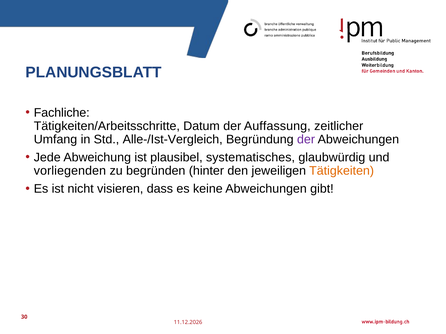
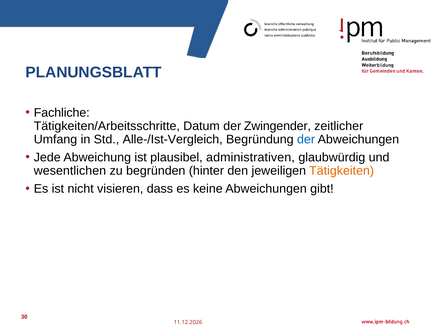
Auffassung: Auffassung -> Zwingender
der at (306, 140) colour: purple -> blue
systematisches: systematisches -> administrativen
vorliegenden: vorliegenden -> wesentlichen
